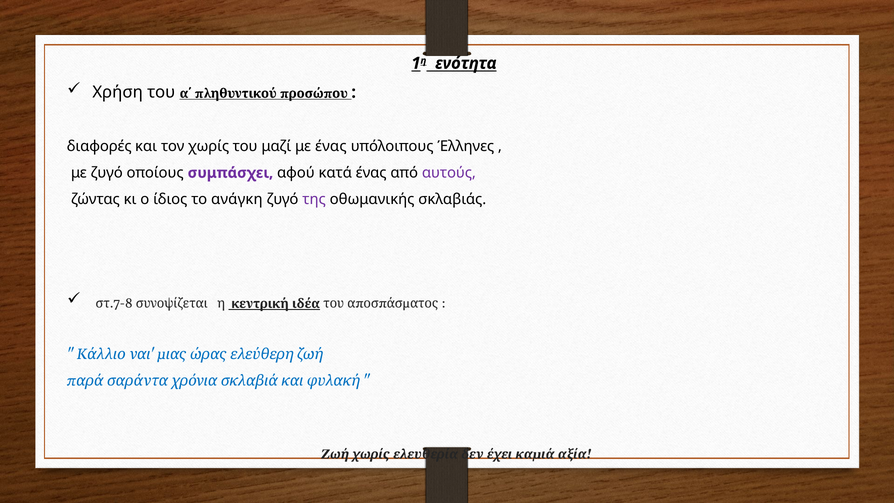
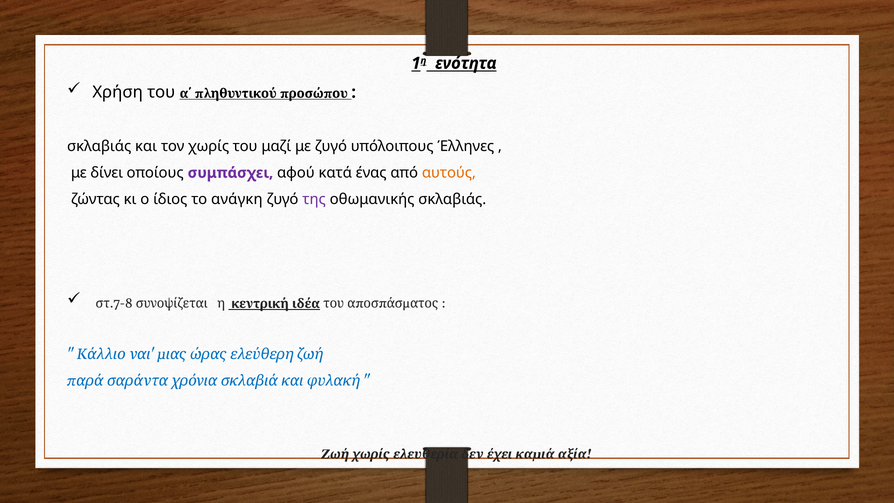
διαφορές at (99, 146): διαφορές -> σκλαβιάς
με ένας: ένας -> ζυγό
με ζυγό: ζυγό -> δίνει
αυτούς colour: purple -> orange
